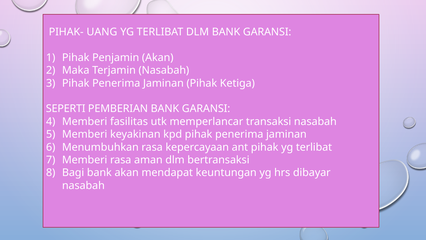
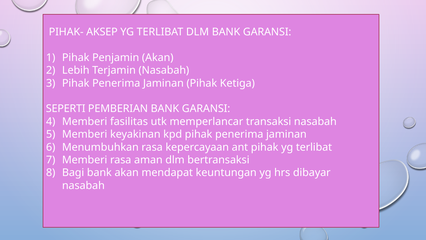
UANG: UANG -> AKSEP
Maka: Maka -> Lebih
